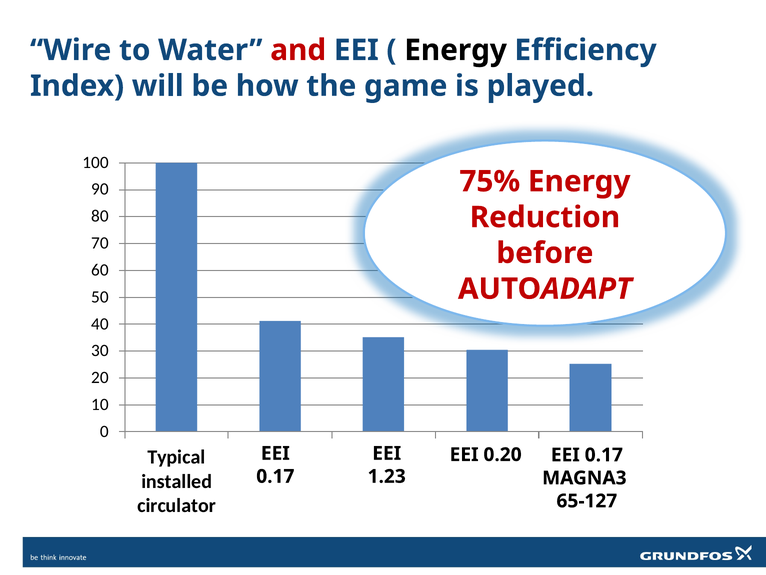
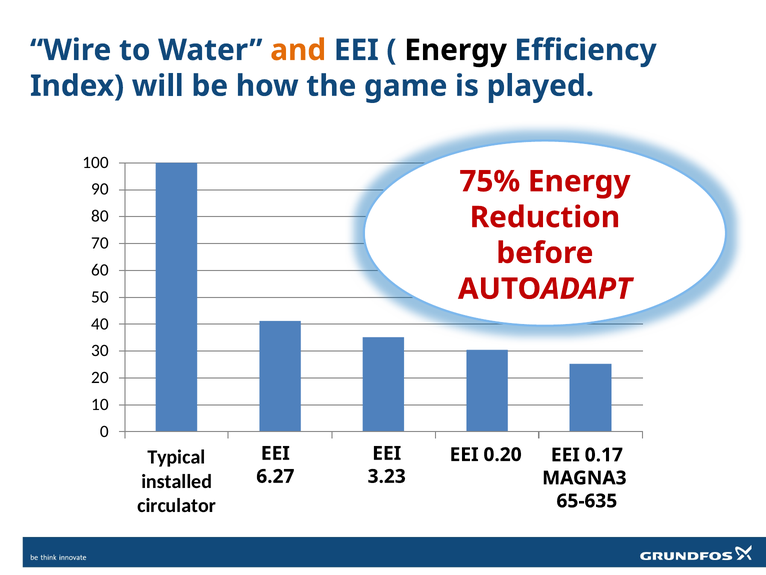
and colour: red -> orange
0.17 at (275, 476): 0.17 -> 6.27
1.23: 1.23 -> 3.23
65-127: 65-127 -> 65-635
